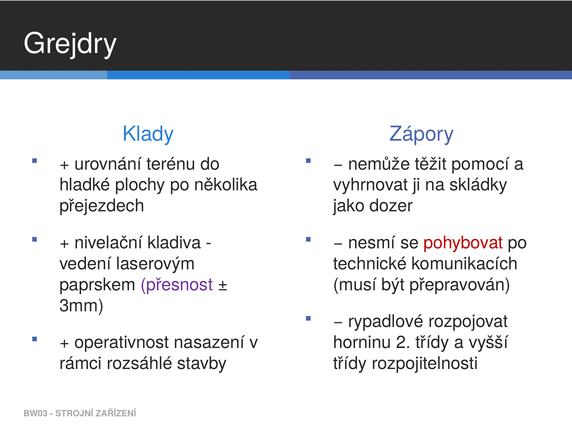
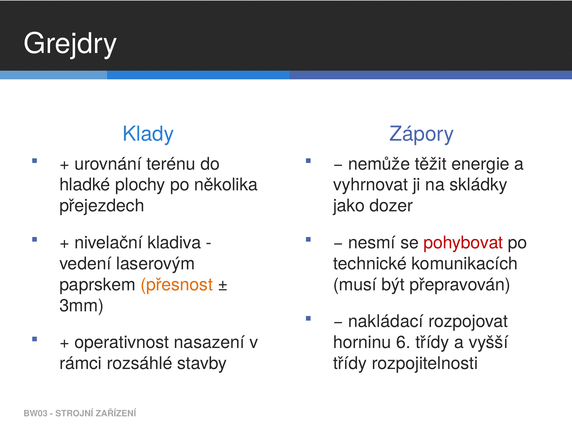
pomocí: pomocí -> energie
přesnost colour: purple -> orange
rypadlové: rypadlové -> nakládací
2: 2 -> 6
